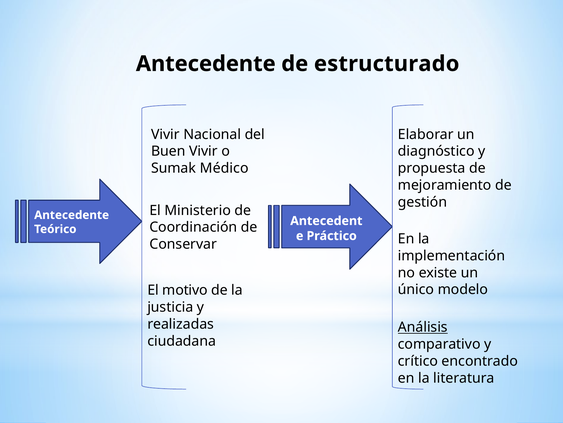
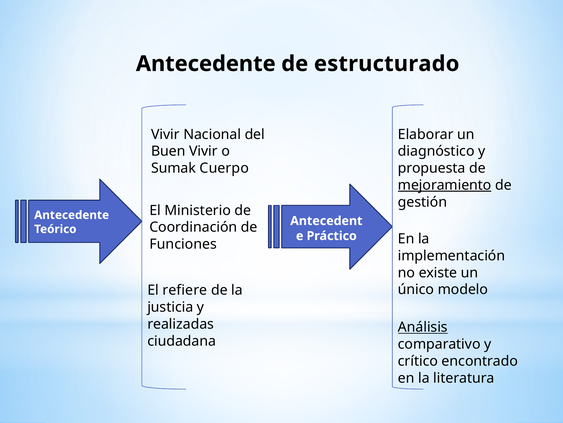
Médico: Médico -> Cuerpo
mejoramiento underline: none -> present
Conservar: Conservar -> Funciones
motivo: motivo -> refiere
